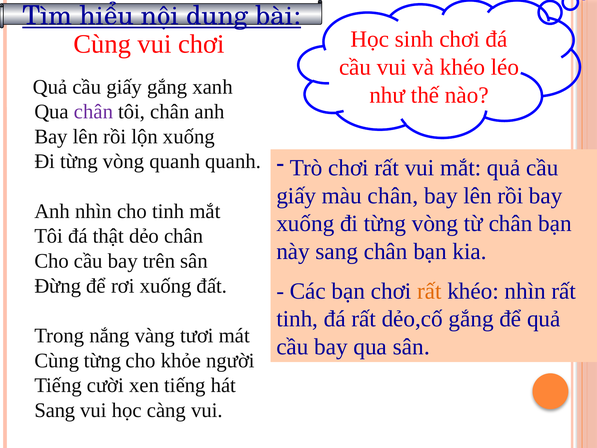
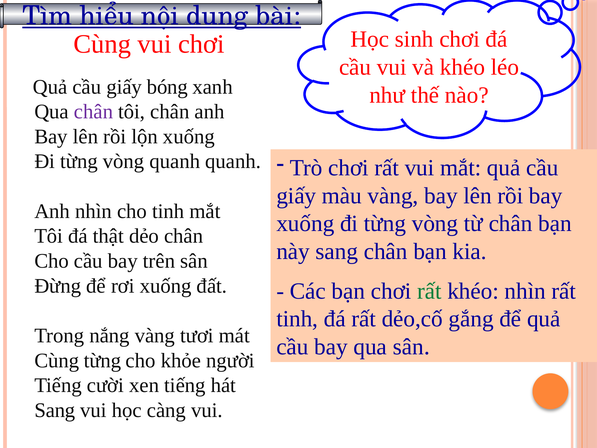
giấy gắng: gắng -> bóng
màu chân: chân -> vàng
rất at (429, 291) colour: orange -> green
